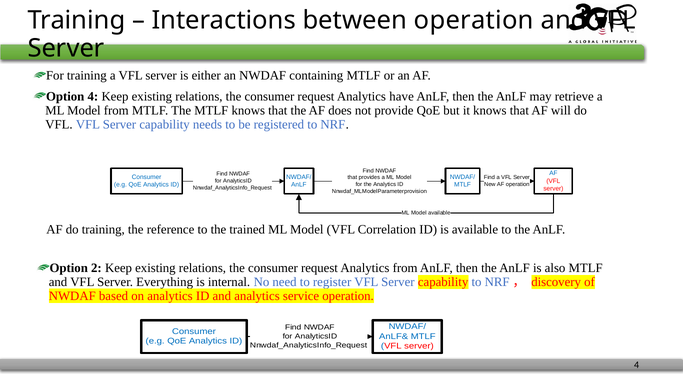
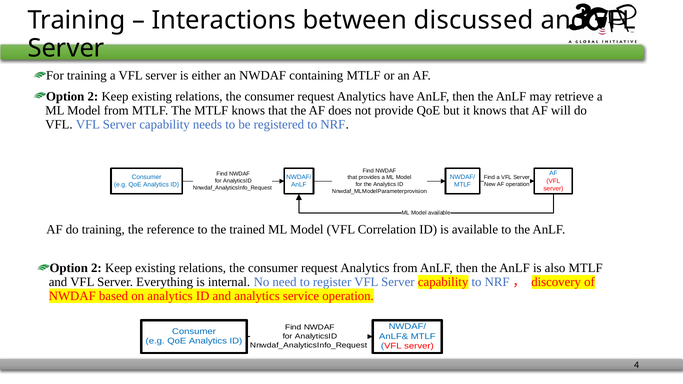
between operation: operation -> discussed
4 at (93, 97): 4 -> 2
